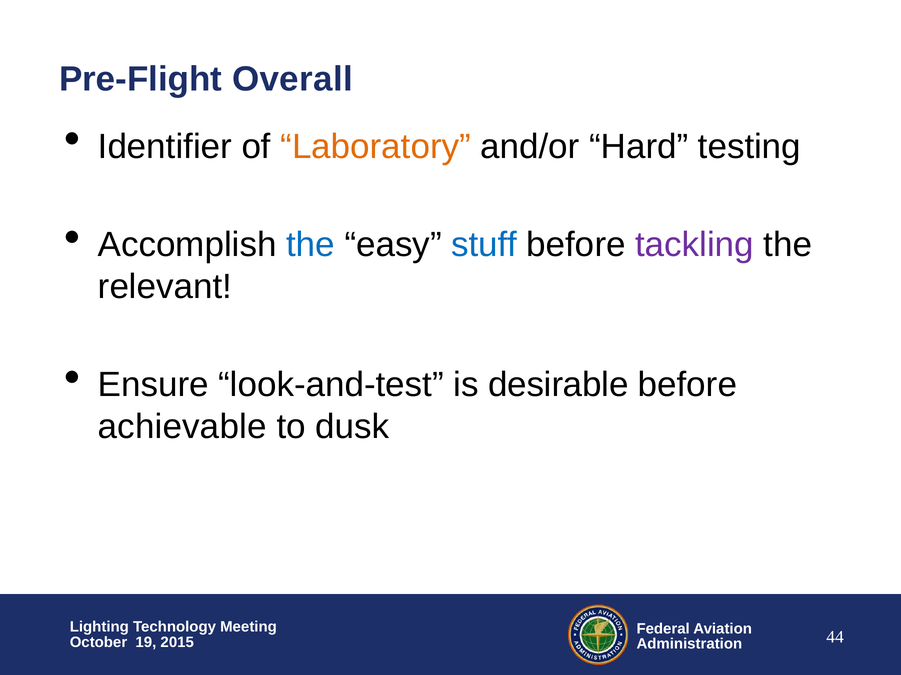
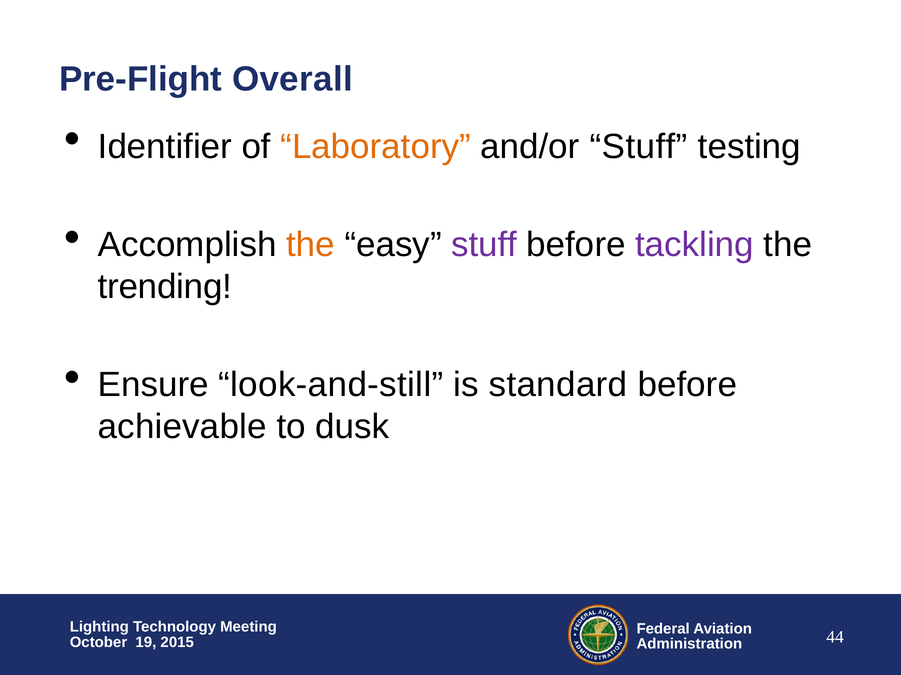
and/or Hard: Hard -> Stuff
the at (311, 245) colour: blue -> orange
stuff at (484, 245) colour: blue -> purple
relevant: relevant -> trending
look-and-test: look-and-test -> look-and-still
desirable: desirable -> standard
